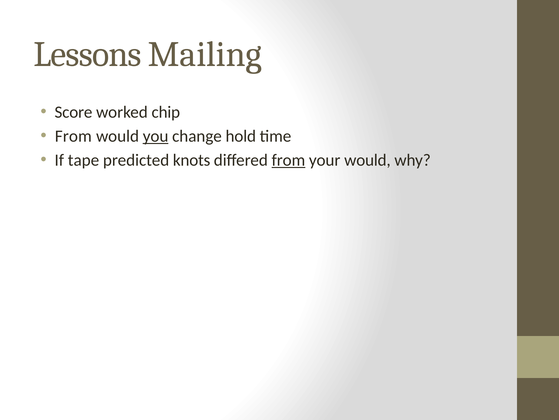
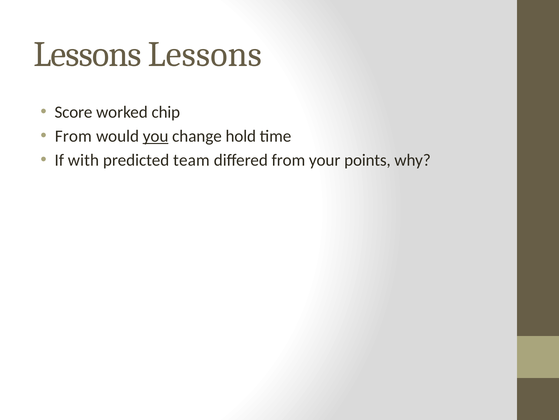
Lessons Mailing: Mailing -> Lessons
tape: tape -> with
knots: knots -> team
from at (288, 160) underline: present -> none
your would: would -> points
